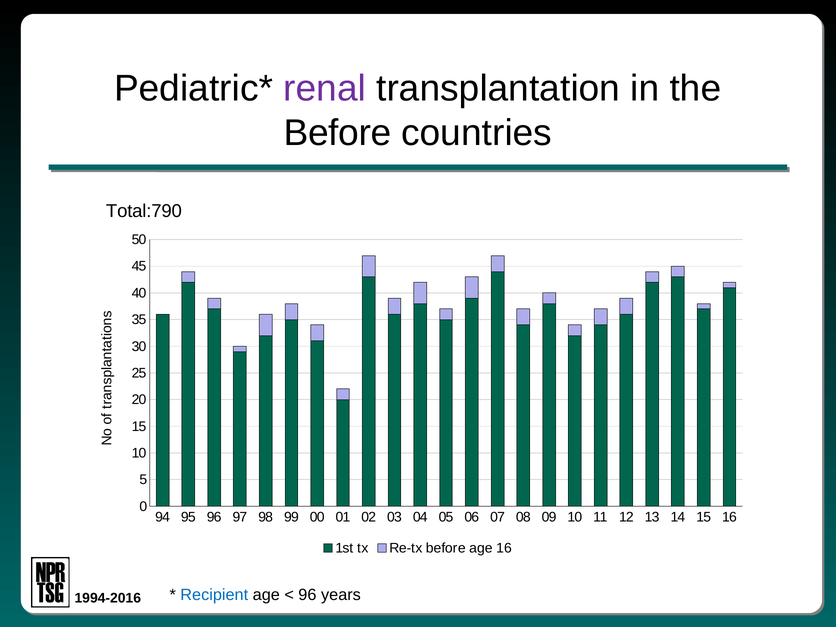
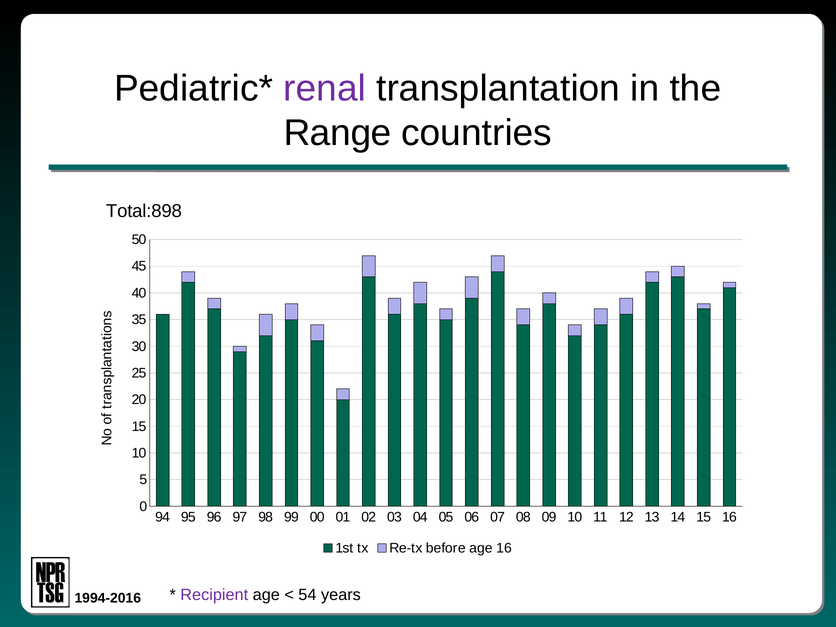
Before at (337, 133): Before -> Range
Total:790: Total:790 -> Total:898
Recipient colour: blue -> purple
96 at (307, 595): 96 -> 54
